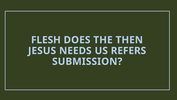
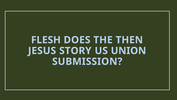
NEEDS: NEEDS -> STORY
REFERS: REFERS -> UNION
